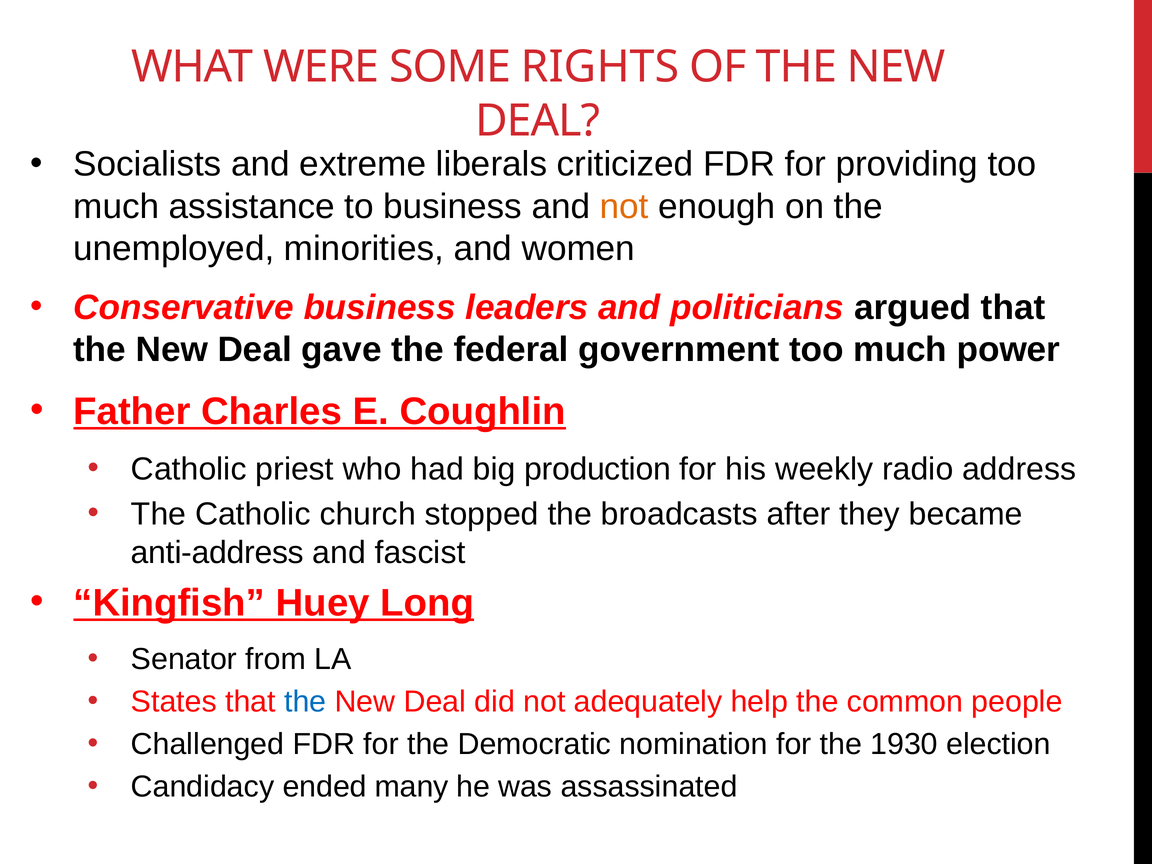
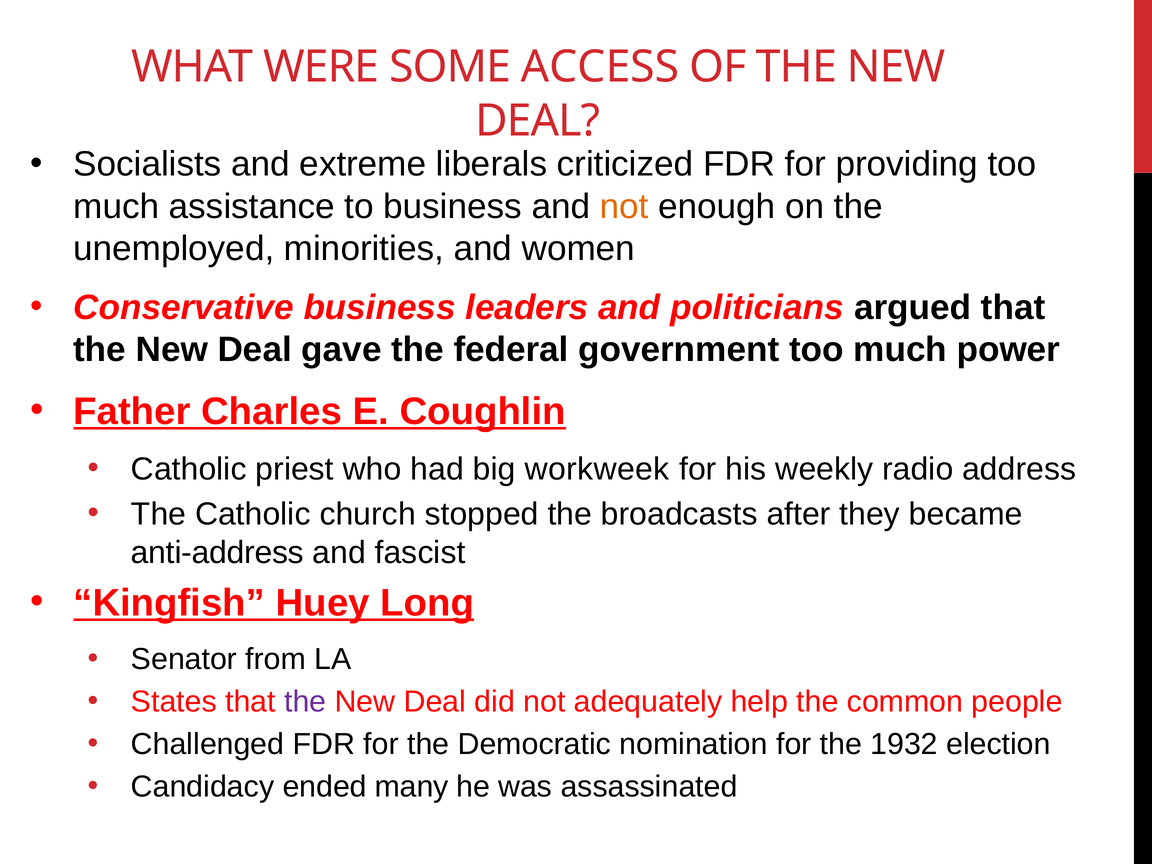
RIGHTS: RIGHTS -> ACCESS
production: production -> workweek
the at (305, 702) colour: blue -> purple
1930: 1930 -> 1932
